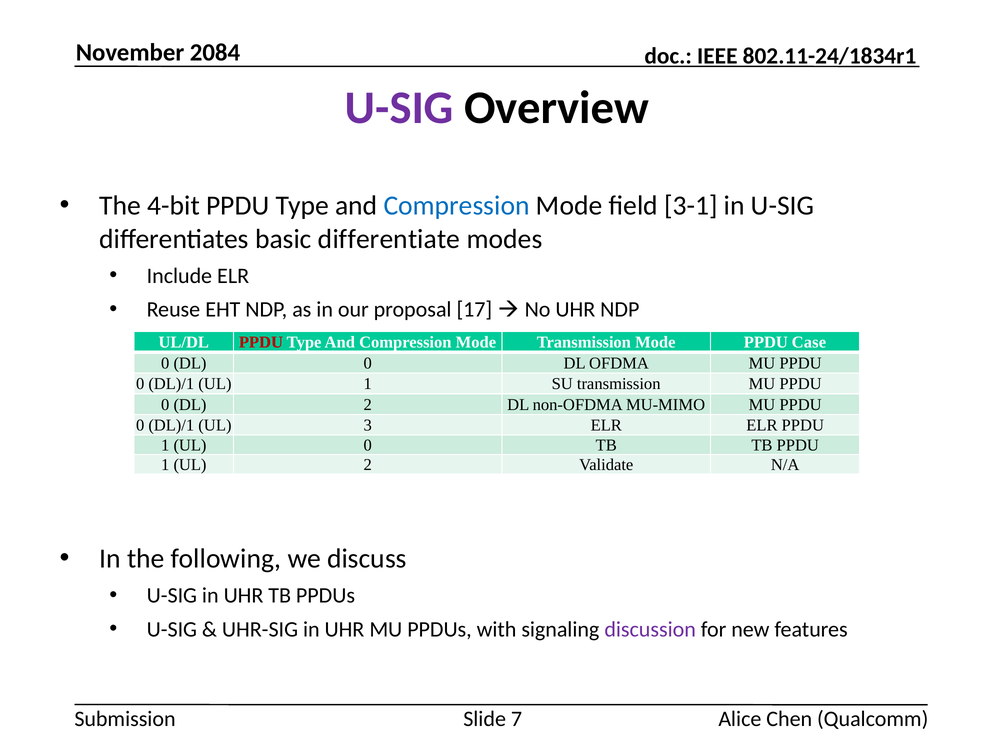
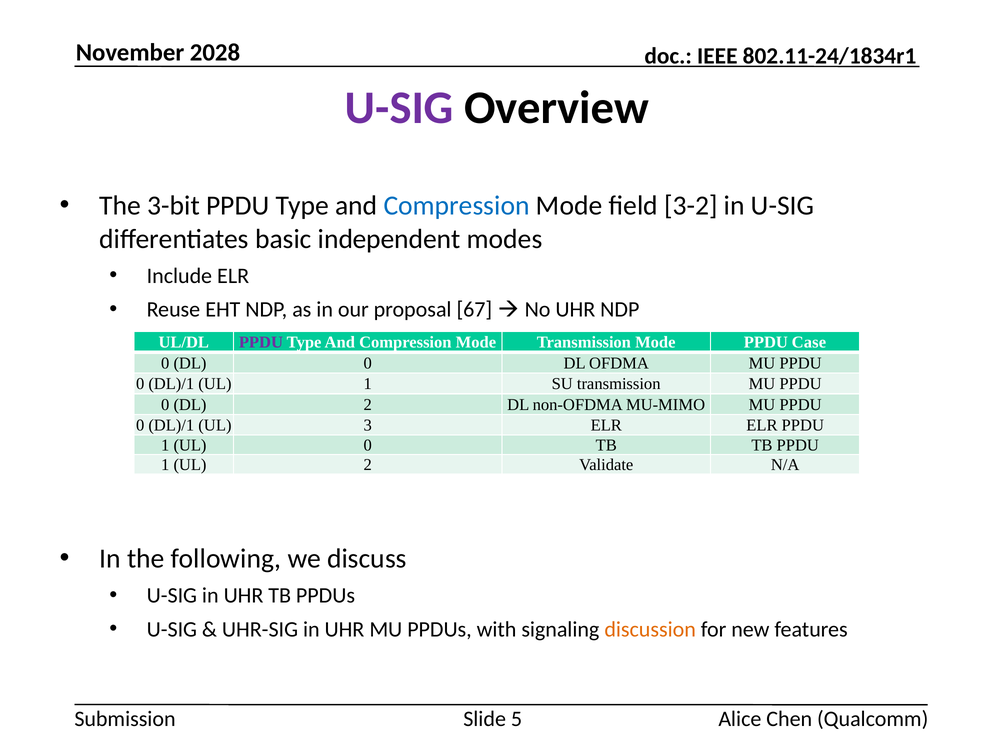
2084: 2084 -> 2028
4-bit: 4-bit -> 3-bit
3-1: 3-1 -> 3-2
differentiate: differentiate -> independent
17: 17 -> 67
PPDU at (261, 342) colour: red -> purple
discussion colour: purple -> orange
7: 7 -> 5
